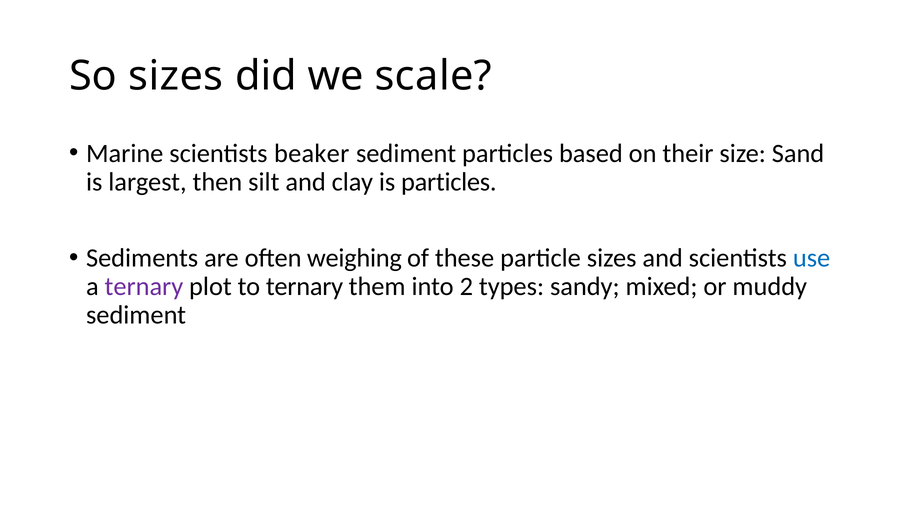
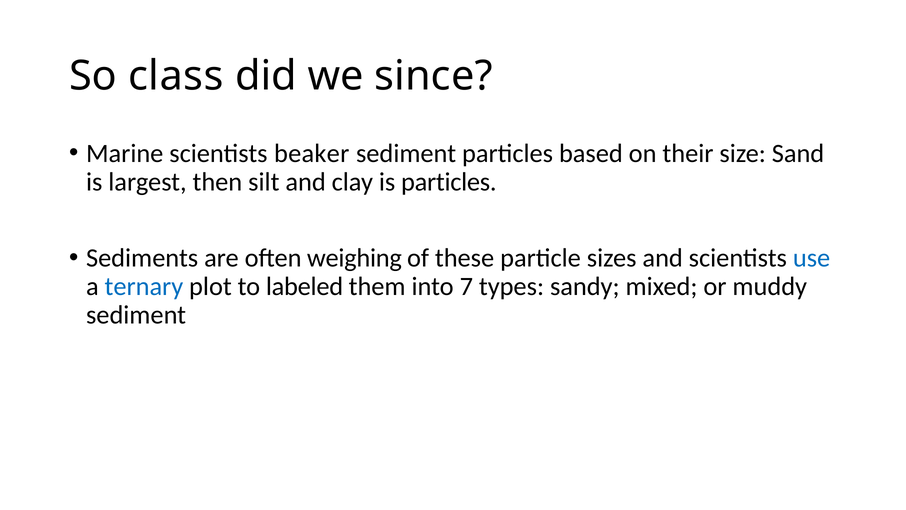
So sizes: sizes -> class
scale: scale -> since
ternary at (144, 286) colour: purple -> blue
to ternary: ternary -> labeled
2: 2 -> 7
